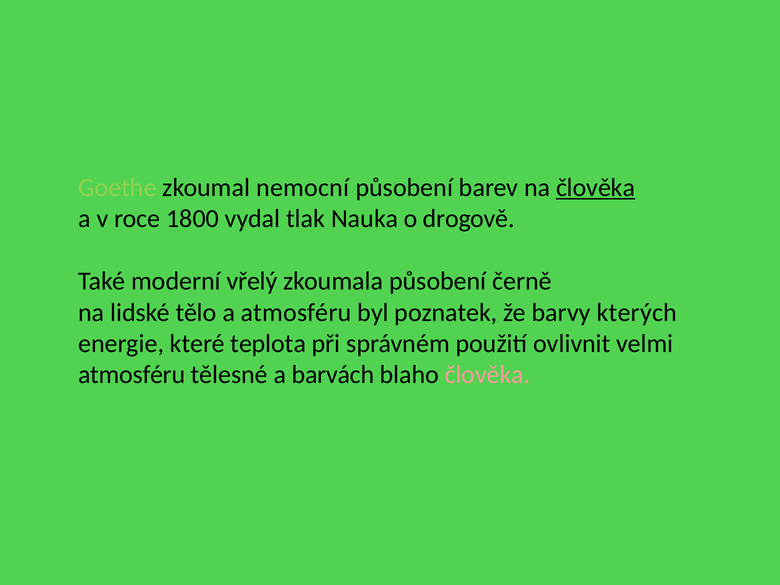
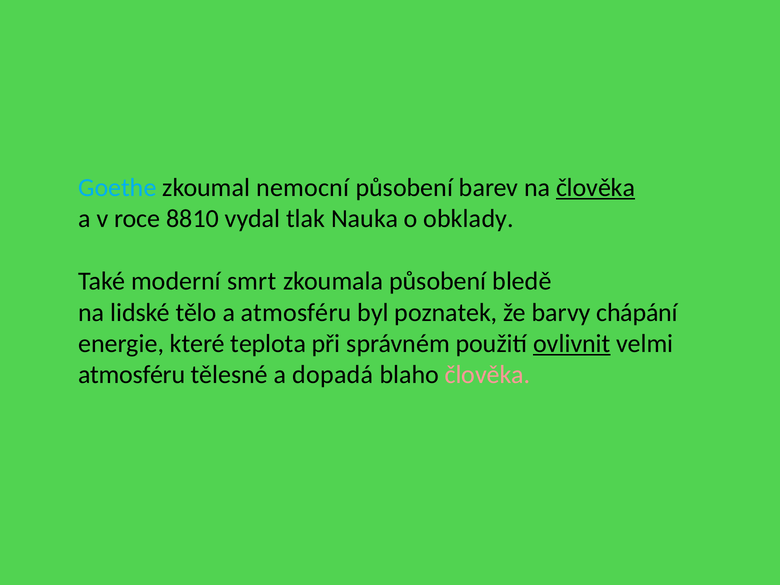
Goethe colour: light green -> light blue
1800: 1800 -> 8810
drogově: drogově -> obklady
vřelý: vřelý -> smrt
černě: černě -> bledě
kterých: kterých -> chápání
ovlivnit underline: none -> present
barvách: barvách -> dopadá
